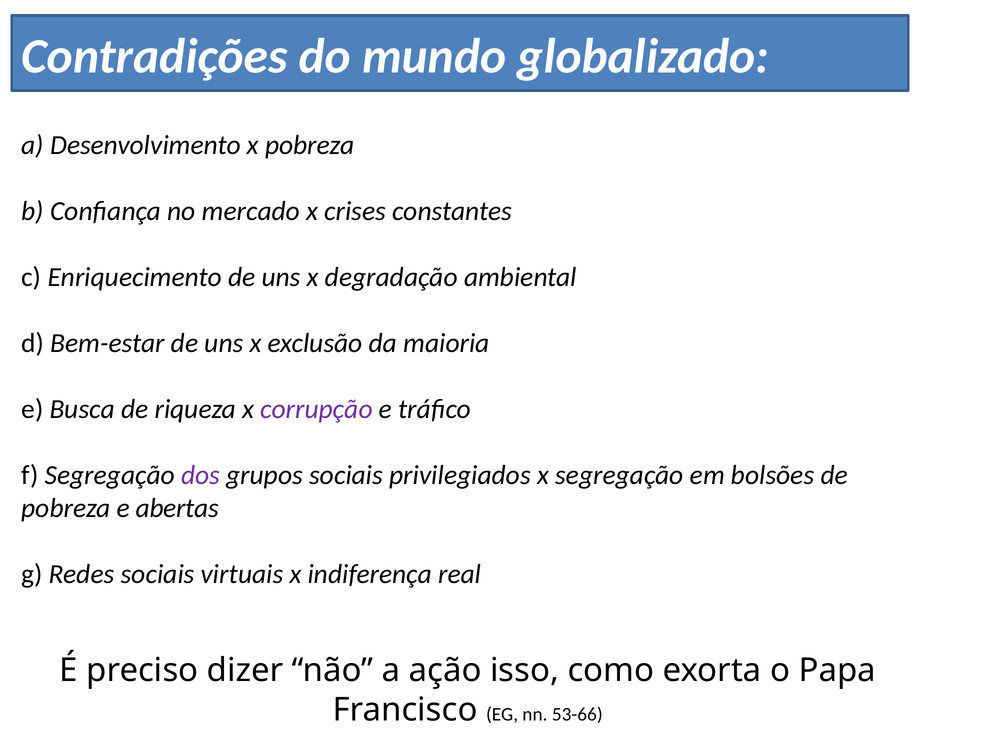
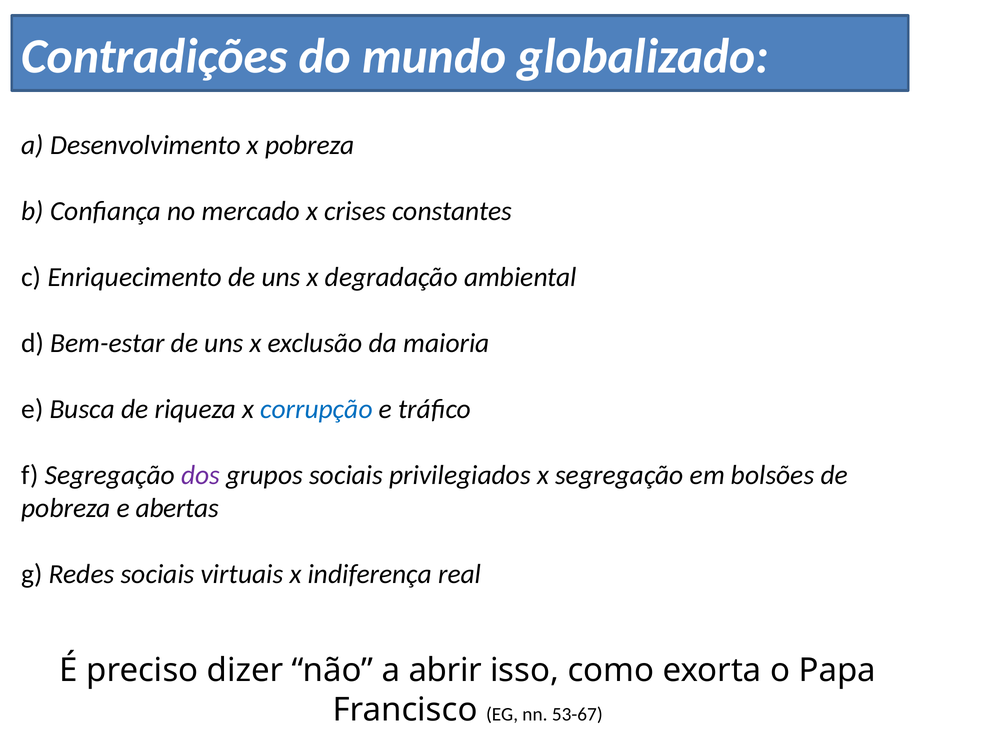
corrupção colour: purple -> blue
ação: ação -> abrir
53-66: 53-66 -> 53-67
